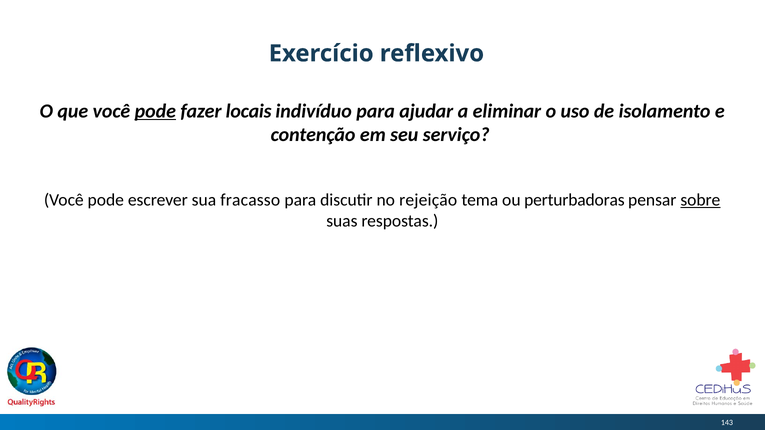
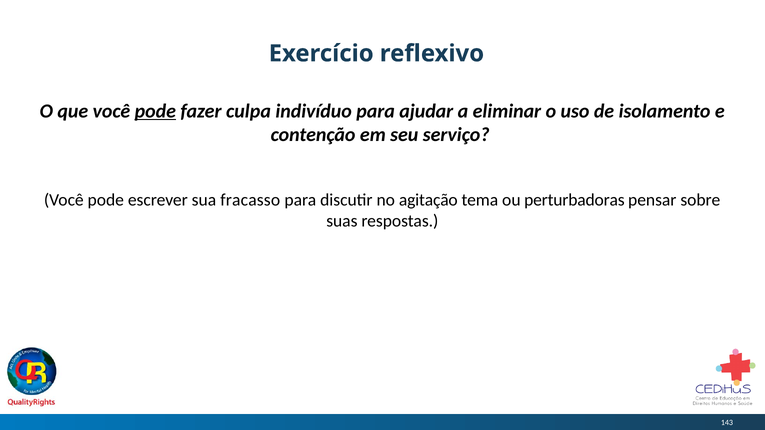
locais: locais -> culpa
rejeição: rejeição -> agitação
sobre underline: present -> none
